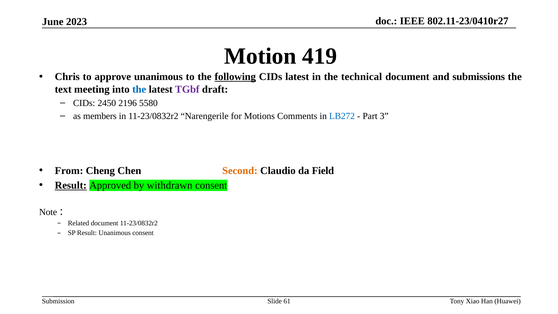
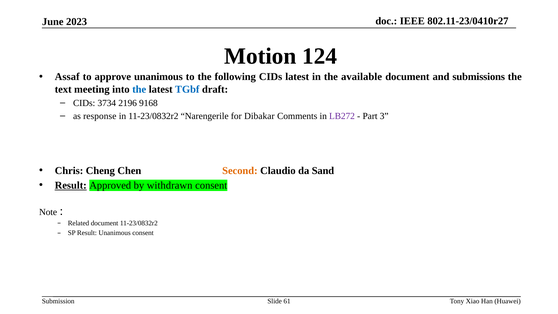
419: 419 -> 124
Chris: Chris -> Assaf
following underline: present -> none
technical: technical -> available
TGbf colour: purple -> blue
2450: 2450 -> 3734
5580: 5580 -> 9168
members: members -> response
Motions: Motions -> Dibakar
LB272 colour: blue -> purple
From: From -> Chris
Field: Field -> Sand
